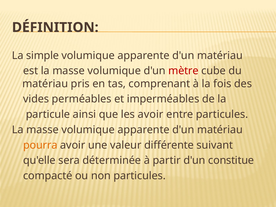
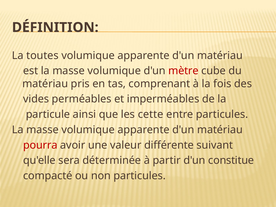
simple: simple -> toutes
les avoir: avoir -> cette
pourra colour: orange -> red
